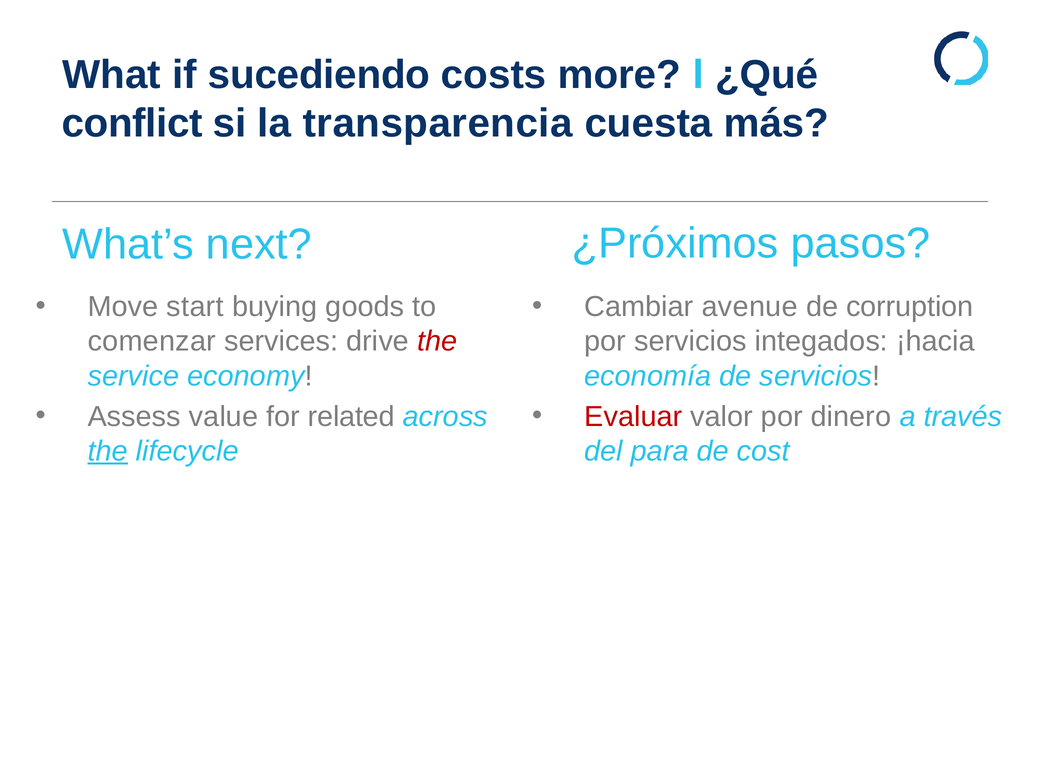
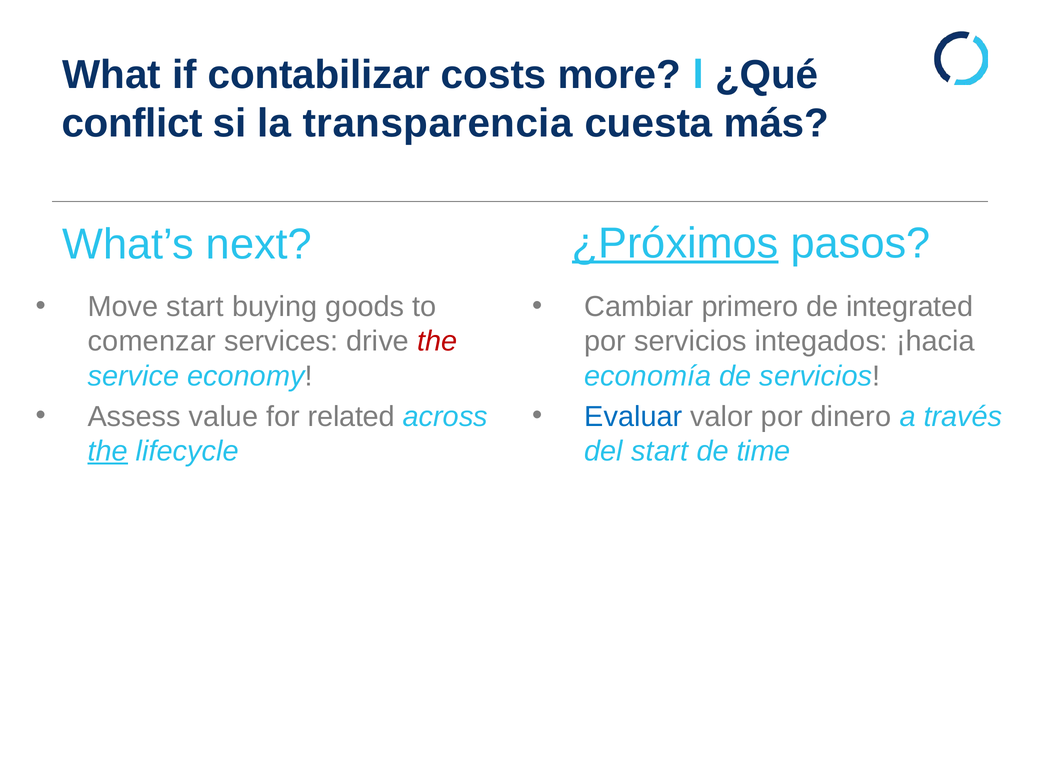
sucediendo: sucediendo -> contabilizar
¿Próximos underline: none -> present
avenue: avenue -> primero
corruption: corruption -> integrated
Evaluar colour: red -> blue
del para: para -> start
cost: cost -> time
